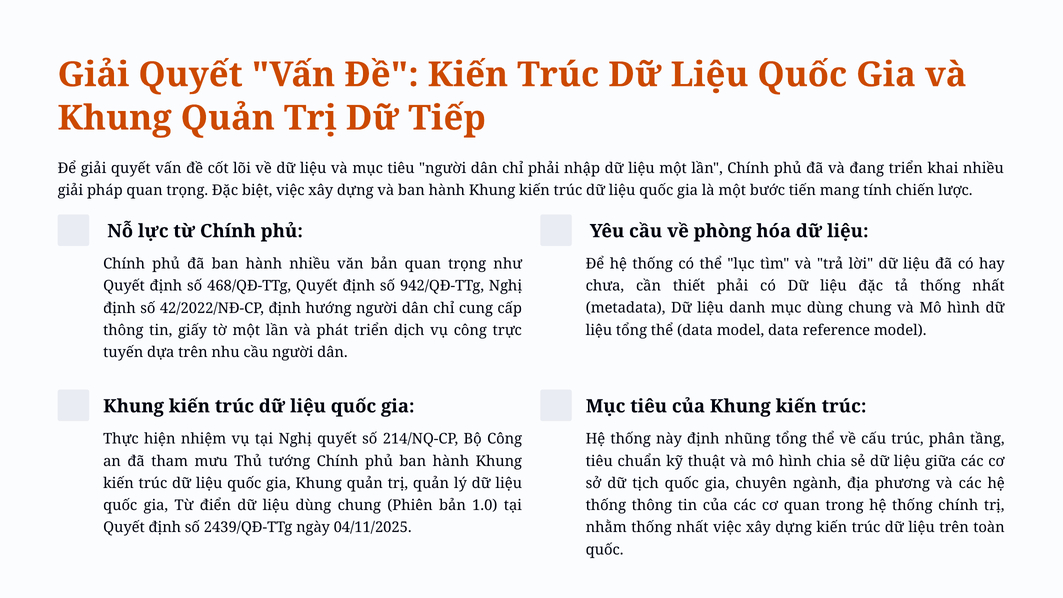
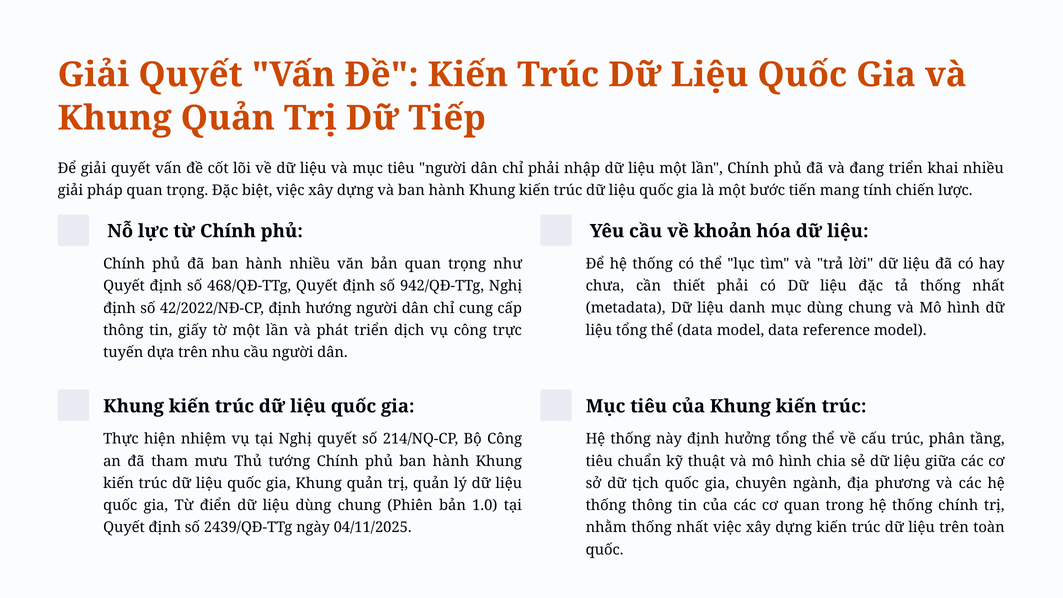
phòng: phòng -> khoản
nhũng: nhũng -> hưởng
